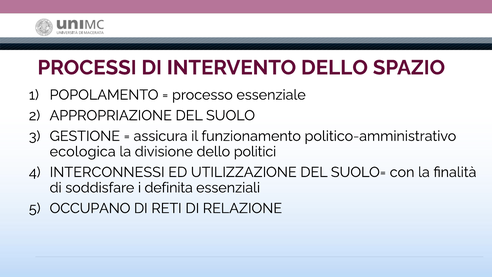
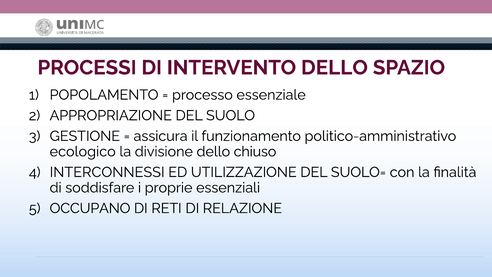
ecologica: ecologica -> ecologico
politici: politici -> chiuso
definita: definita -> proprie
